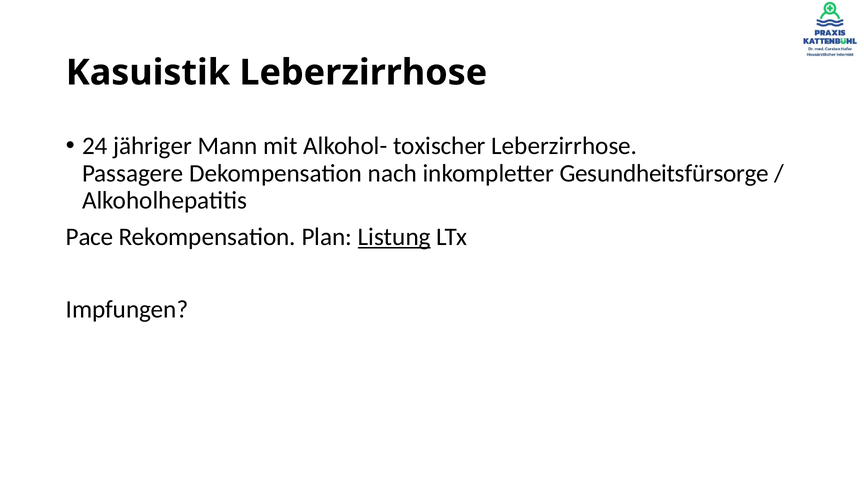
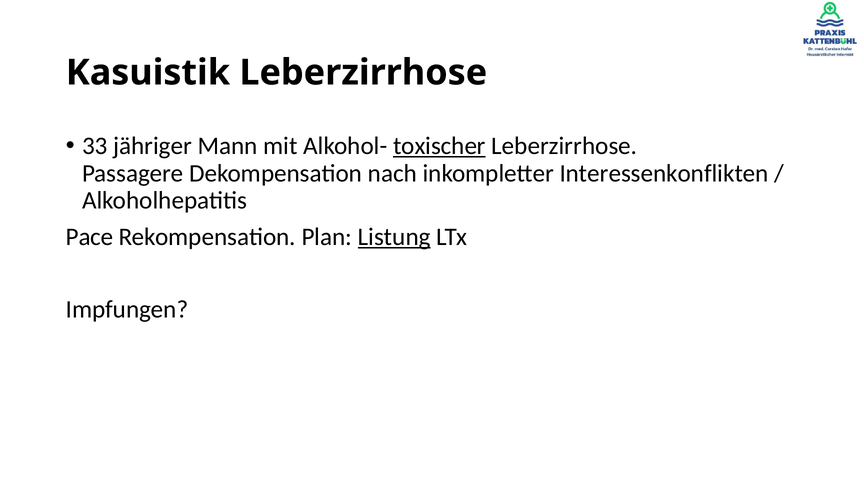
24: 24 -> 33
toxischer underline: none -> present
Gesundheitsfürsorge: Gesundheitsfürsorge -> Interessenkonflikten
